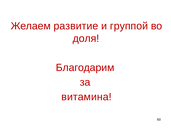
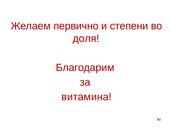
развитие: развитие -> первично
группой: группой -> степени
